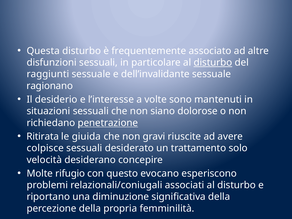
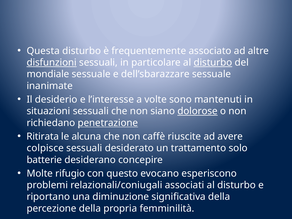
disfunzioni underline: none -> present
raggiunti: raggiunti -> mondiale
dell’invalidante: dell’invalidante -> dell’sbarazzare
ragionano: ragionano -> inanimate
dolorose underline: none -> present
giuida: giuida -> alcuna
gravi: gravi -> caffè
velocità: velocità -> batterie
